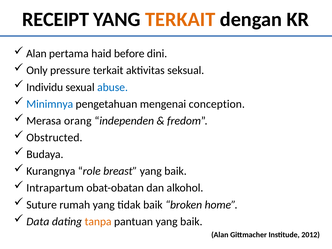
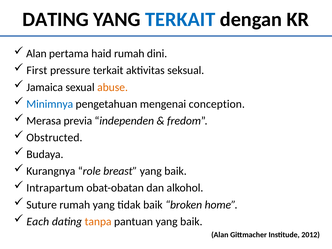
RECEIPT at (56, 19): RECEIPT -> DATING
TERKAIT at (180, 19) colour: orange -> blue
haid before: before -> rumah
Only: Only -> First
Individu: Individu -> Jamaica
abuse colour: blue -> orange
orang: orang -> previa
Data: Data -> Each
